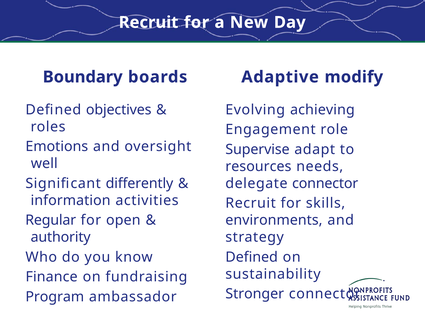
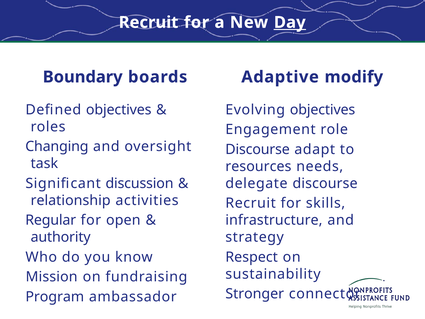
Day underline: none -> present
Evolving achieving: achieving -> objectives
Emotions: Emotions -> Changing
Supervise at (258, 149): Supervise -> Discourse
well: well -> task
differently: differently -> discussion
delegate connector: connector -> discourse
information: information -> relationship
environments: environments -> infrastructure
Defined at (252, 257): Defined -> Respect
Finance: Finance -> Mission
